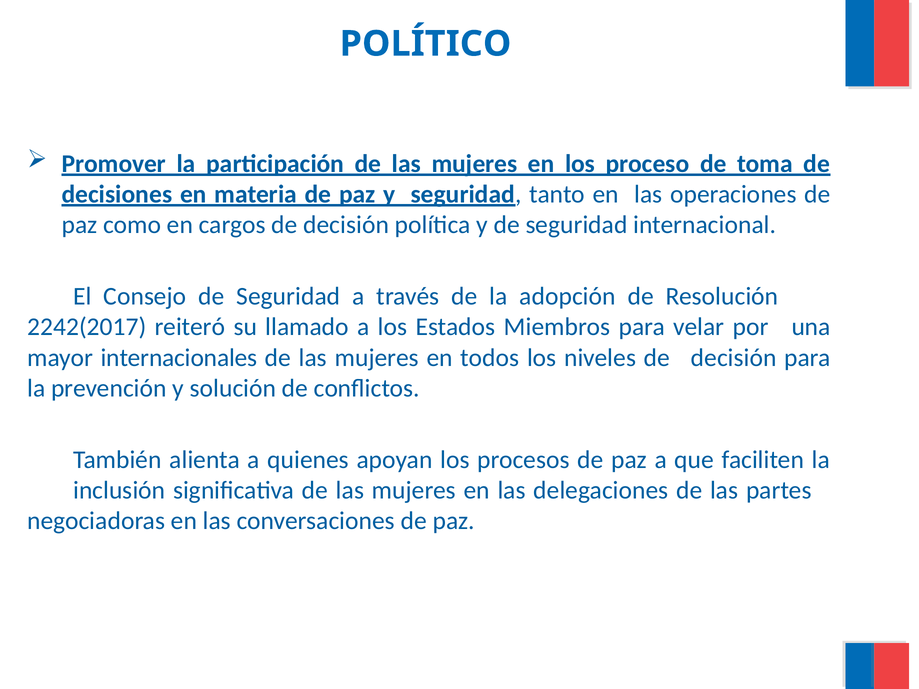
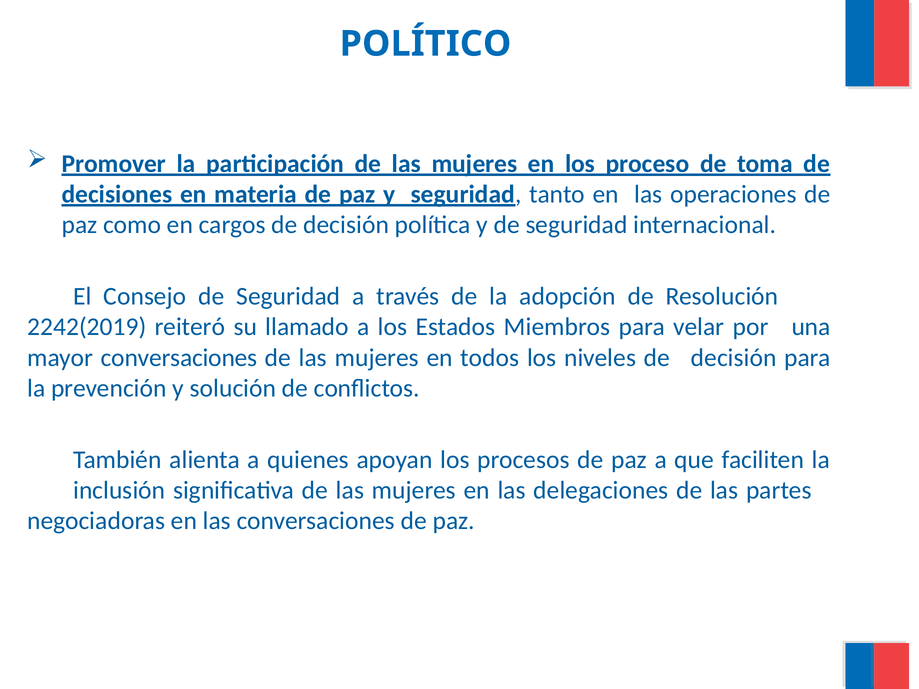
2242(2017: 2242(2017 -> 2242(2019
mayor internacionales: internacionales -> conversaciones
